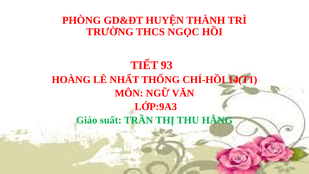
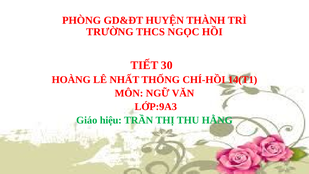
93: 93 -> 30
suất: suất -> hiệu
